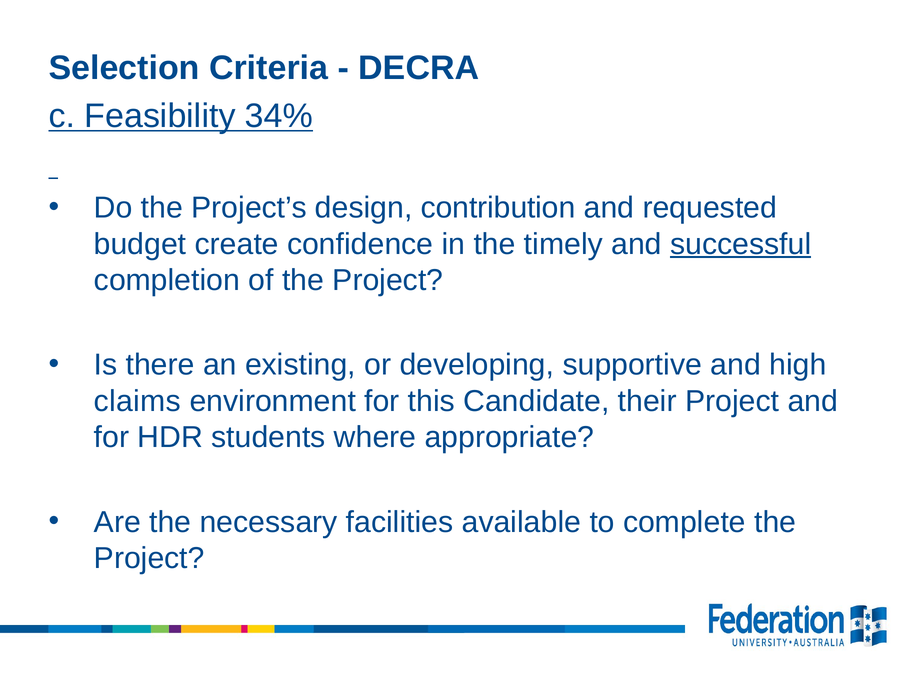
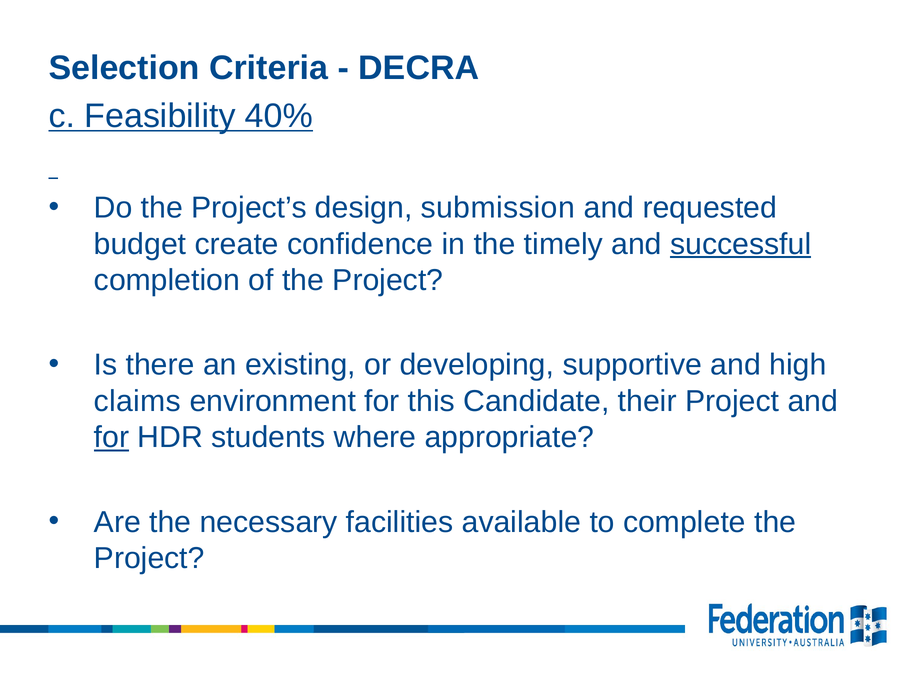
34%: 34% -> 40%
contribution: contribution -> submission
for at (112, 438) underline: none -> present
